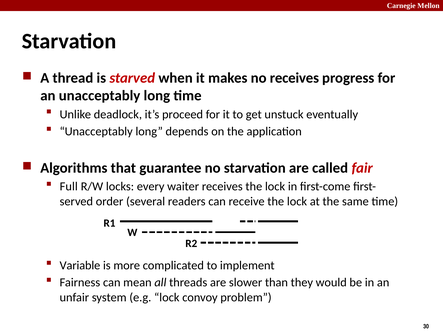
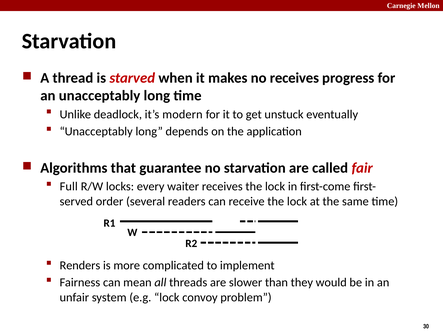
proceed: proceed -> modern
Variable: Variable -> Renders
